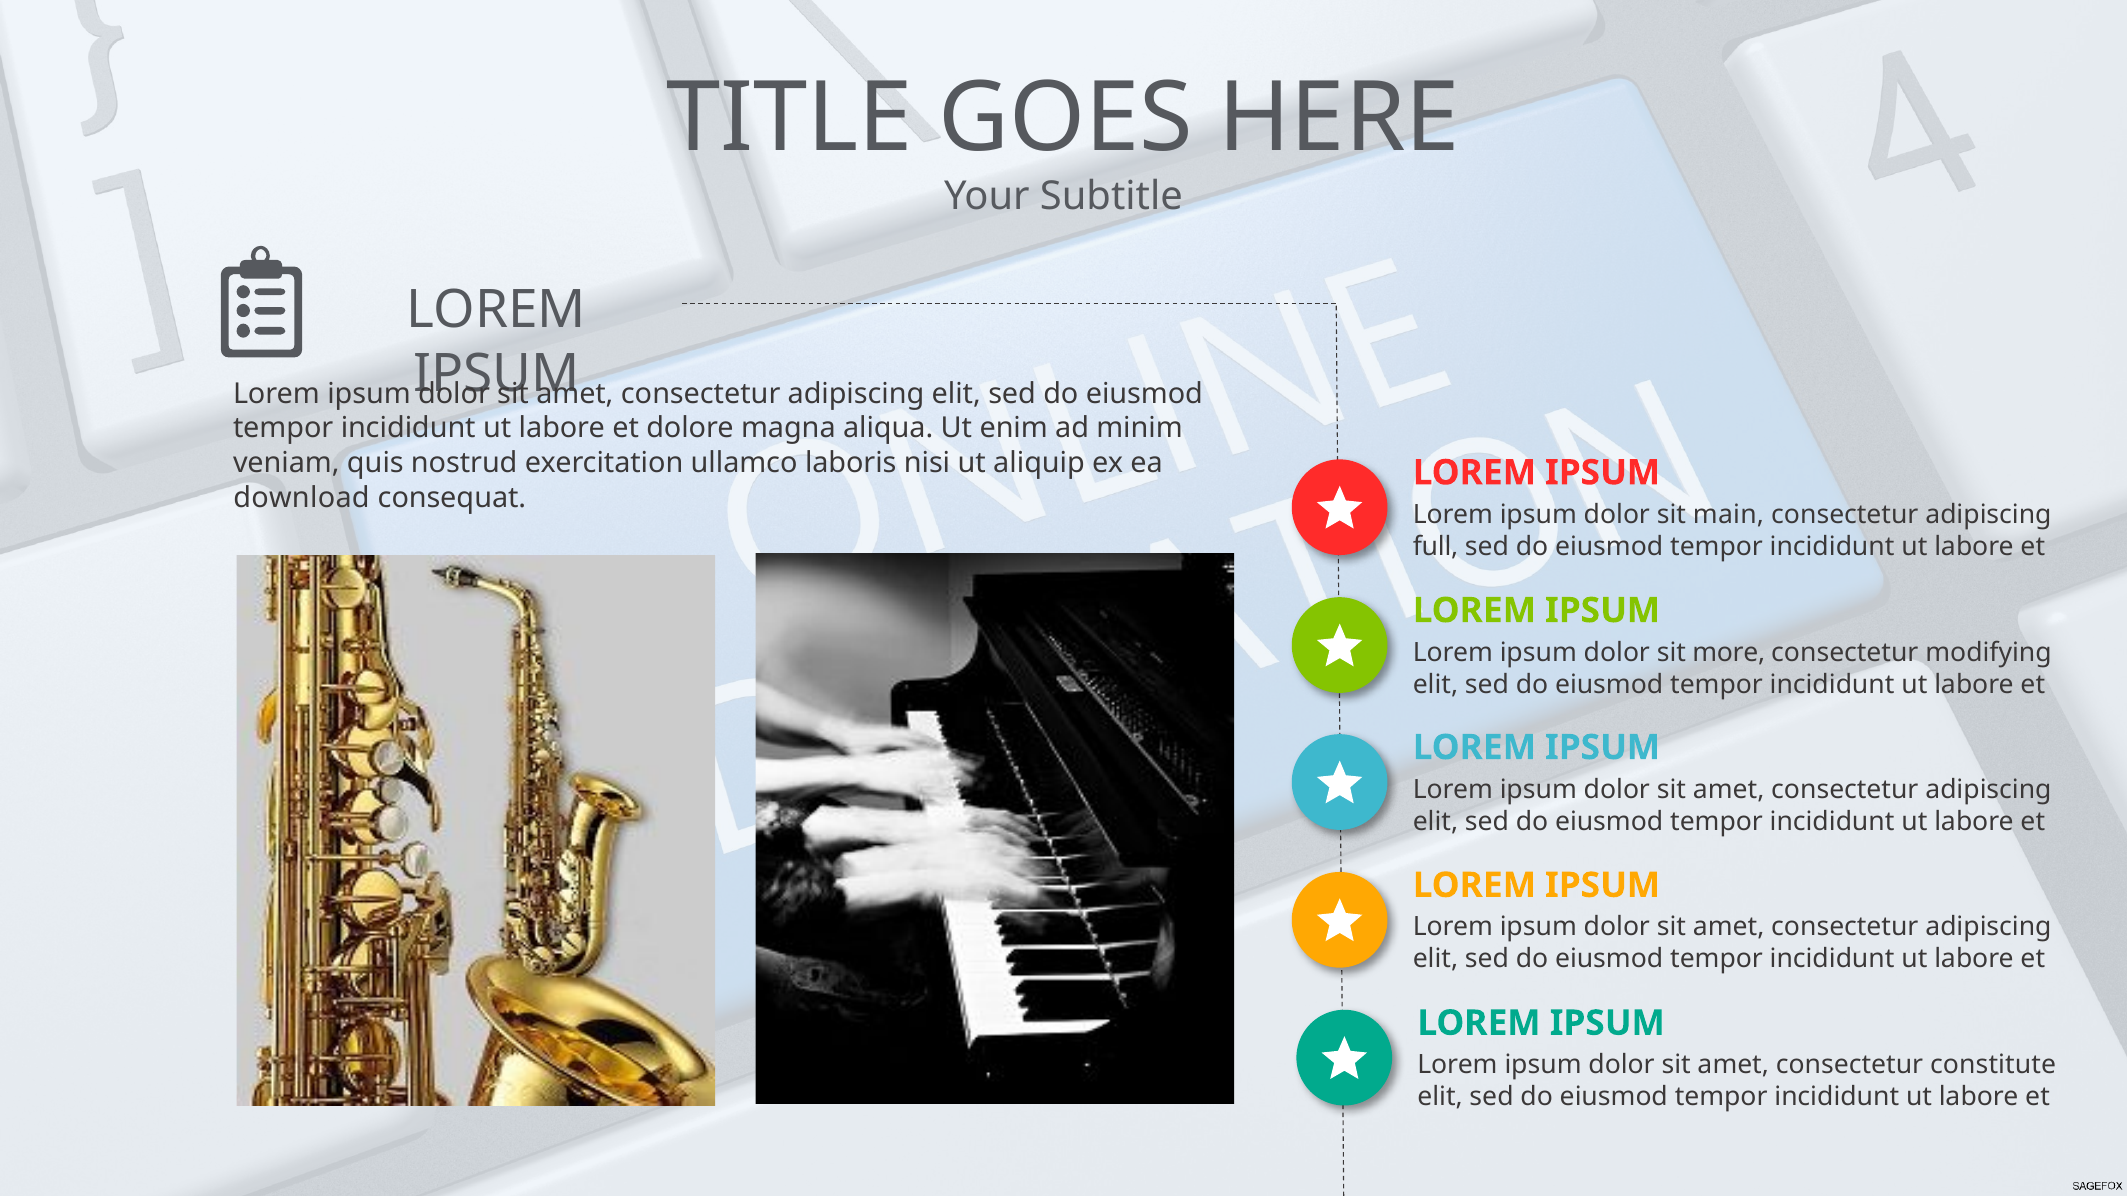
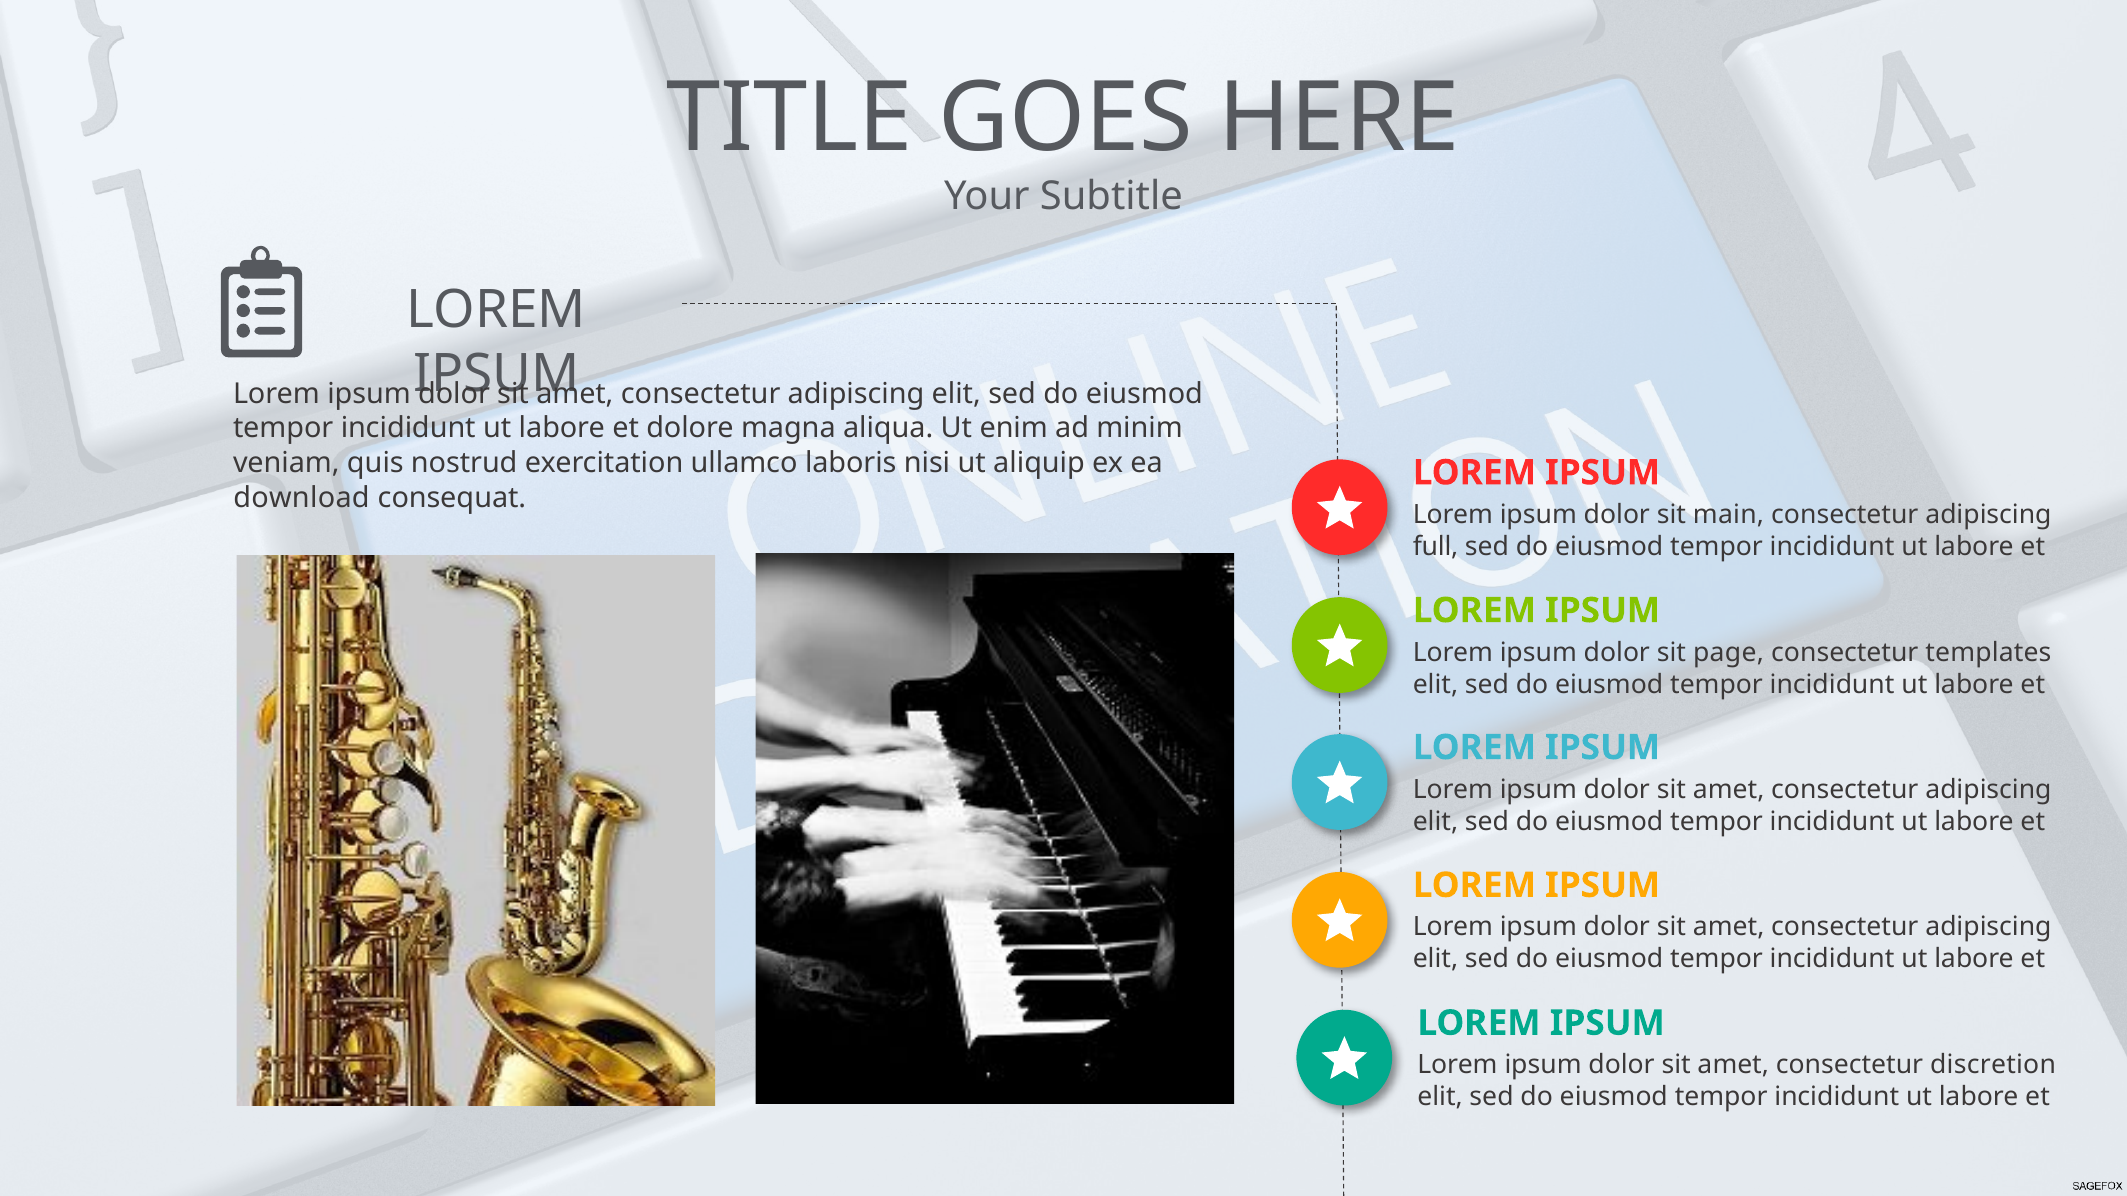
more: more -> page
modifying: modifying -> templates
constitute: constitute -> discretion
